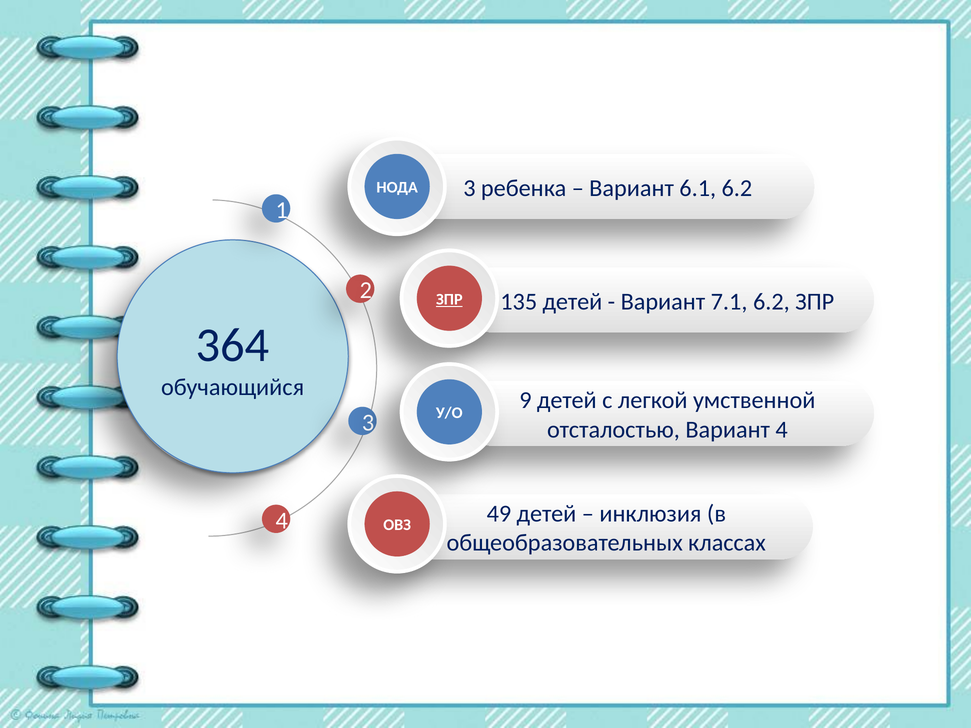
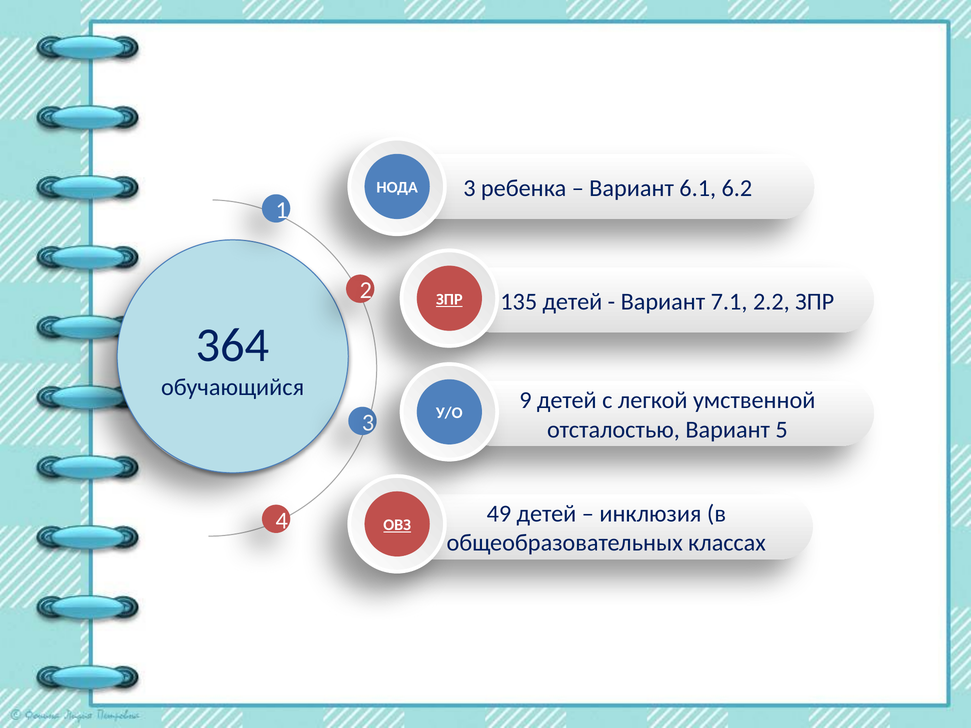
7.1 6.2: 6.2 -> 2.2
Вариант 4: 4 -> 5
ОВЗ underline: none -> present
